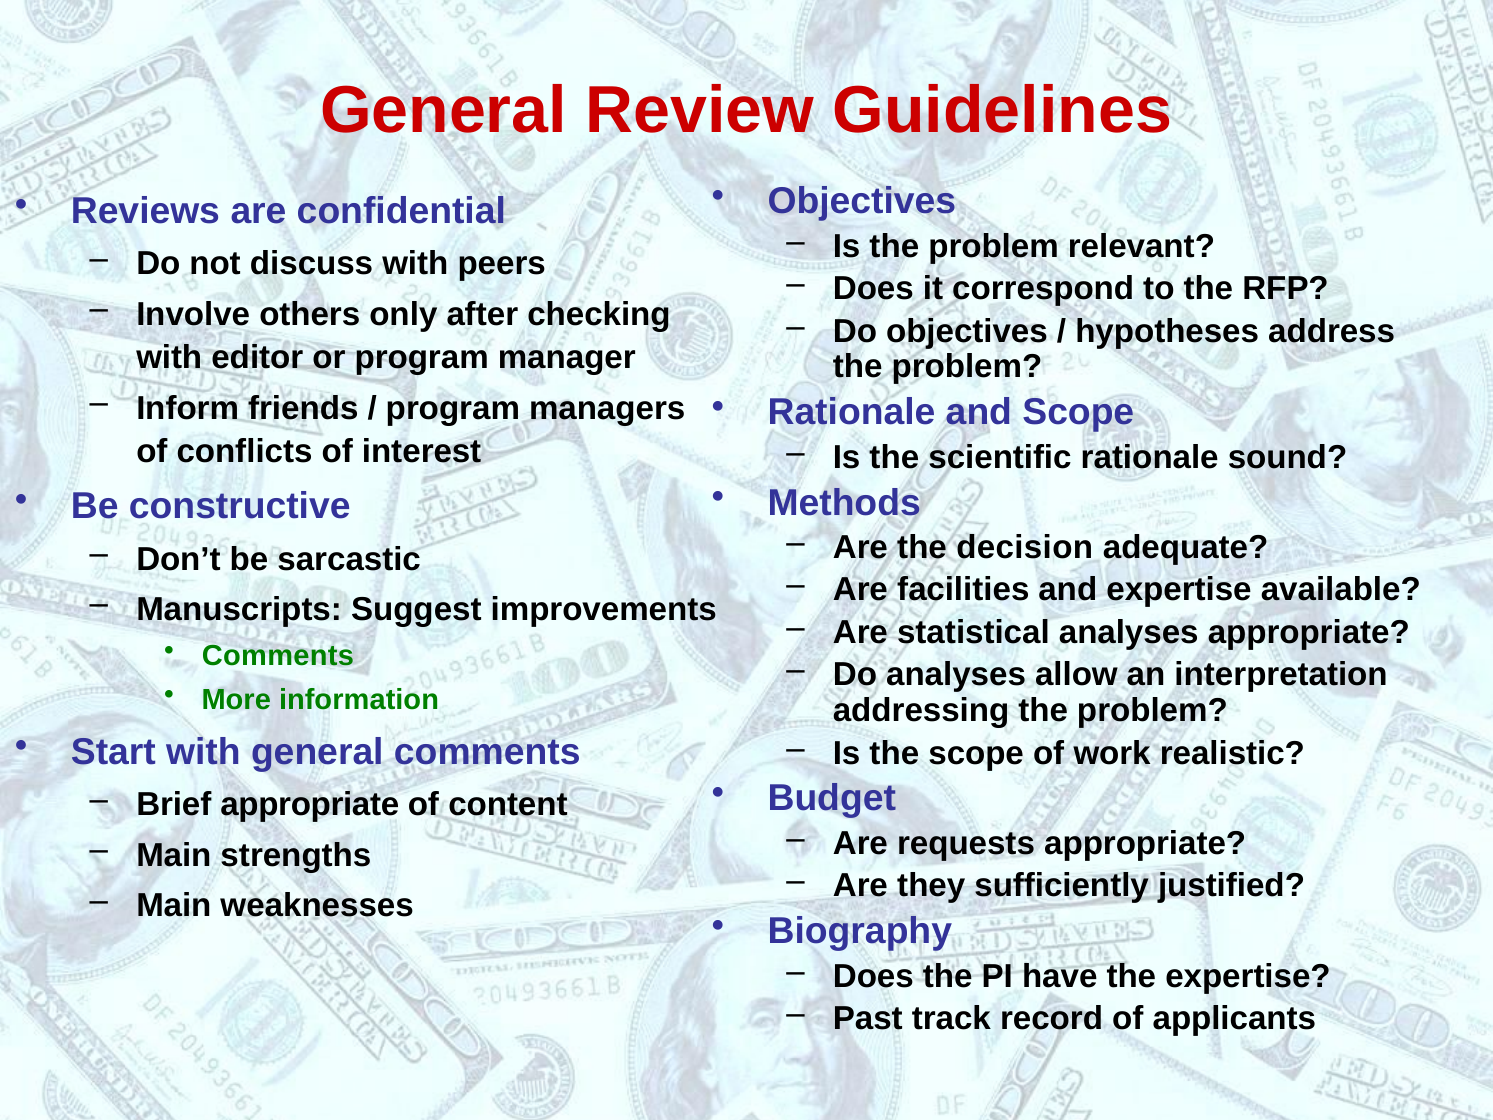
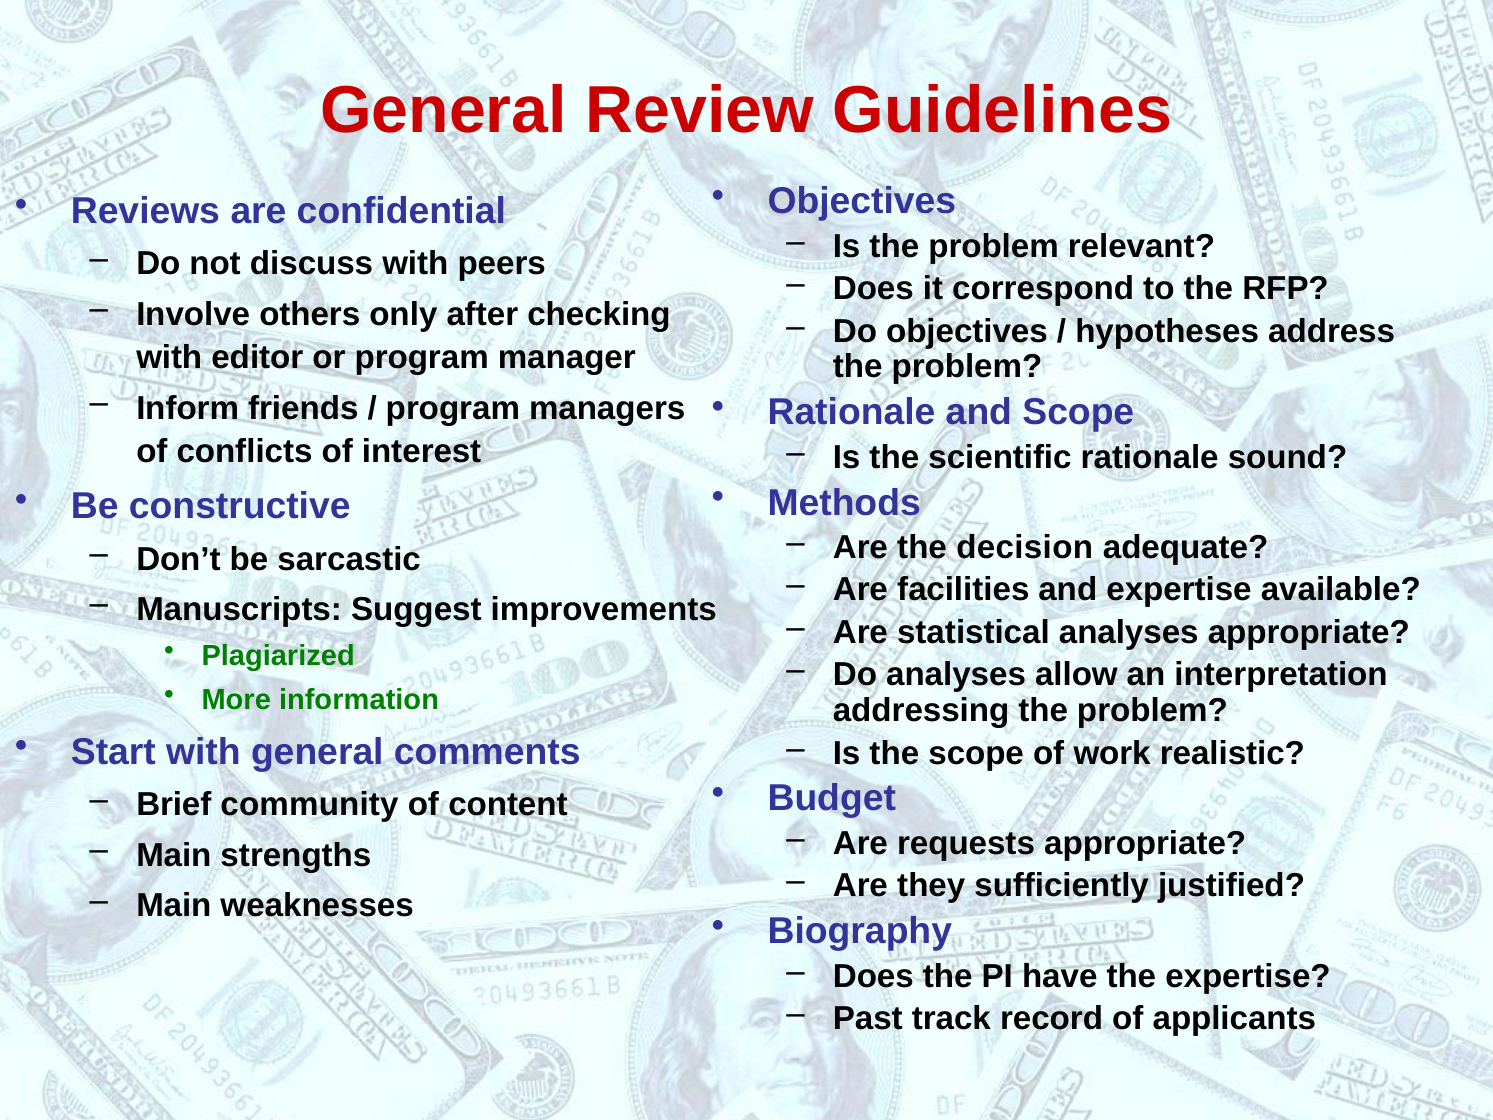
Comments at (278, 656): Comments -> Plagiarized
Brief appropriate: appropriate -> community
